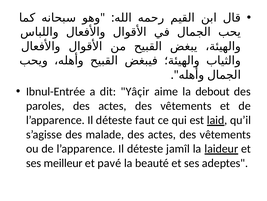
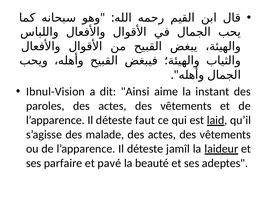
Ibnul-Entrée: Ibnul-Entrée -> Ibnul-Vision
Yâçir: Yâçir -> Ainsi
debout: debout -> instant
meilleur: meilleur -> parfaire
